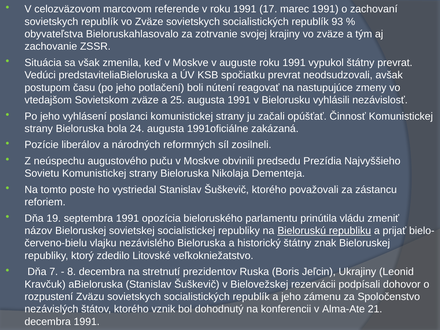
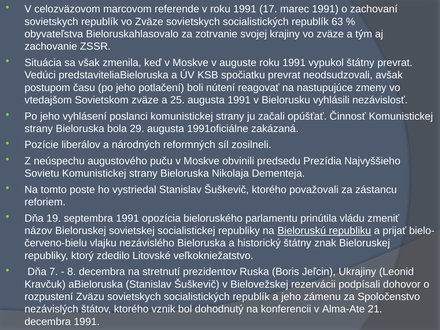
93: 93 -> 63
24: 24 -> 29
